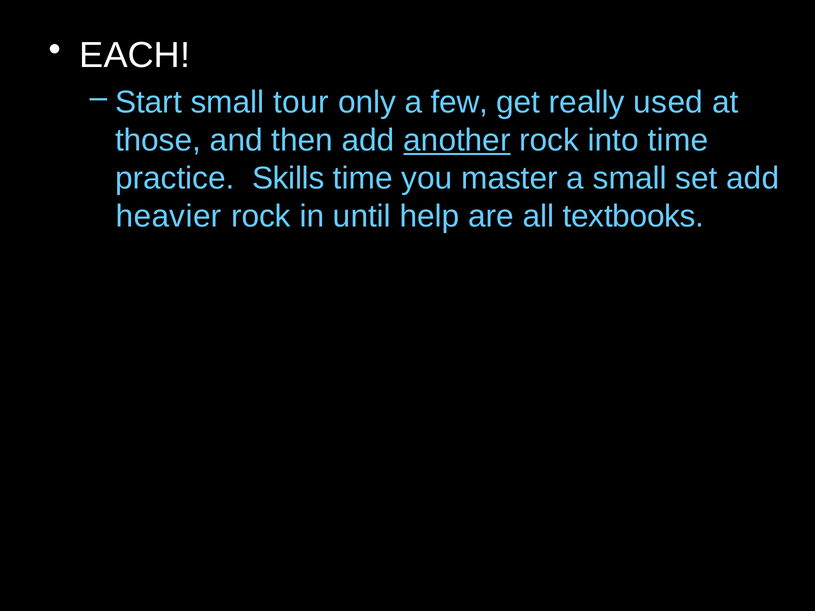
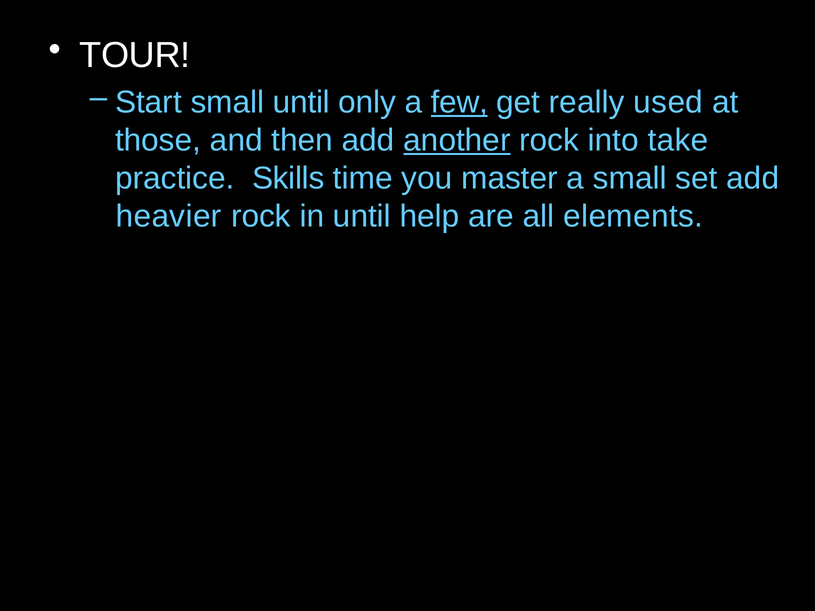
EACH: EACH -> TOUR
small tour: tour -> until
few underline: none -> present
into time: time -> take
textbooks: textbooks -> elements
